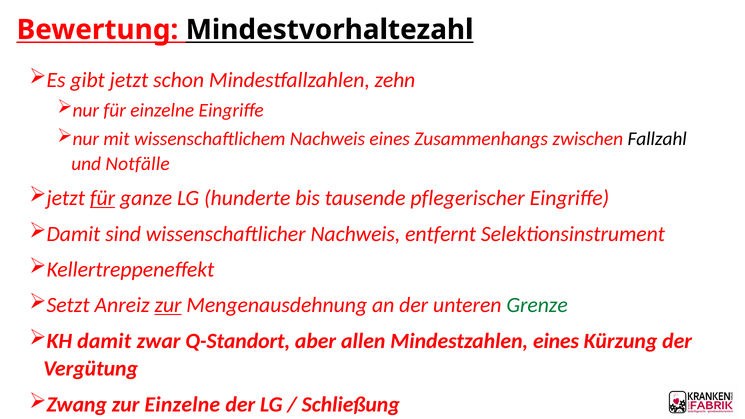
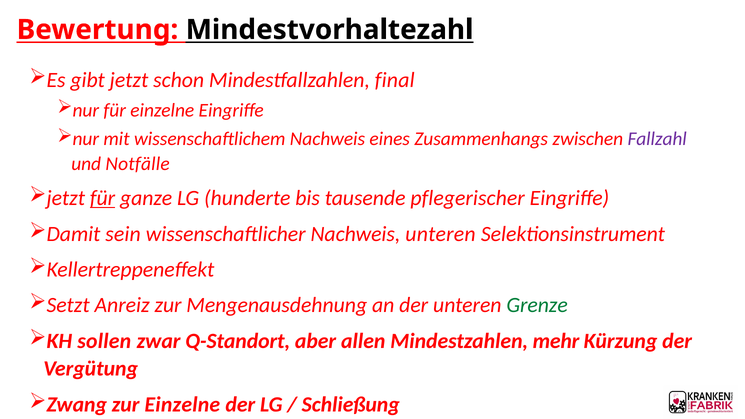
zehn: zehn -> final
Fallzahl colour: black -> purple
sind: sind -> sein
Nachweis entfernt: entfernt -> unteren
zur at (168, 305) underline: present -> none
KH damit: damit -> sollen
Mindestzahlen eines: eines -> mehr
